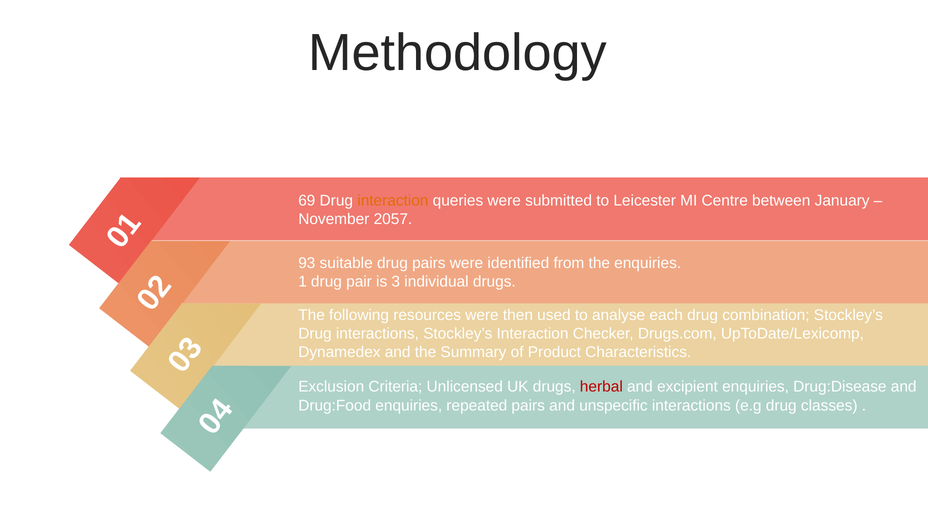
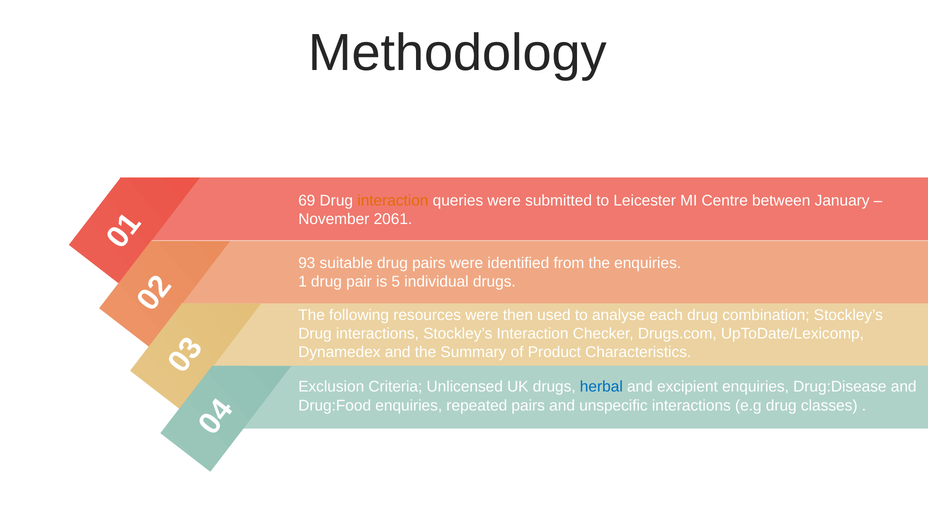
2057: 2057 -> 2061
is 3: 3 -> 5
herbal colour: red -> blue
